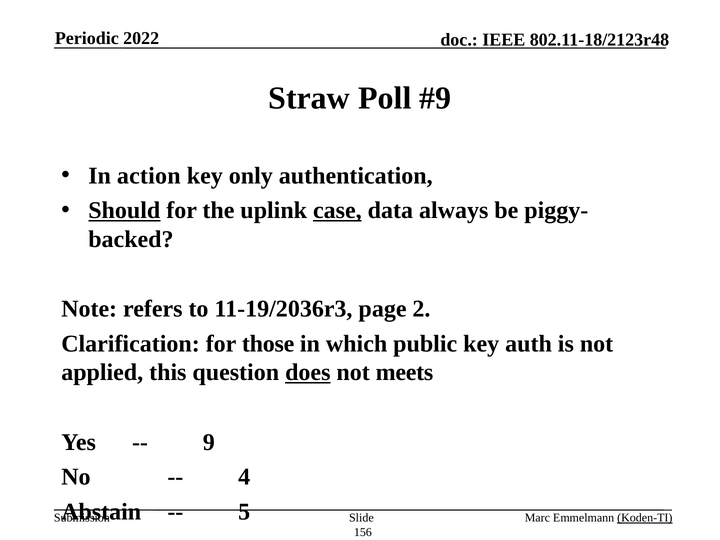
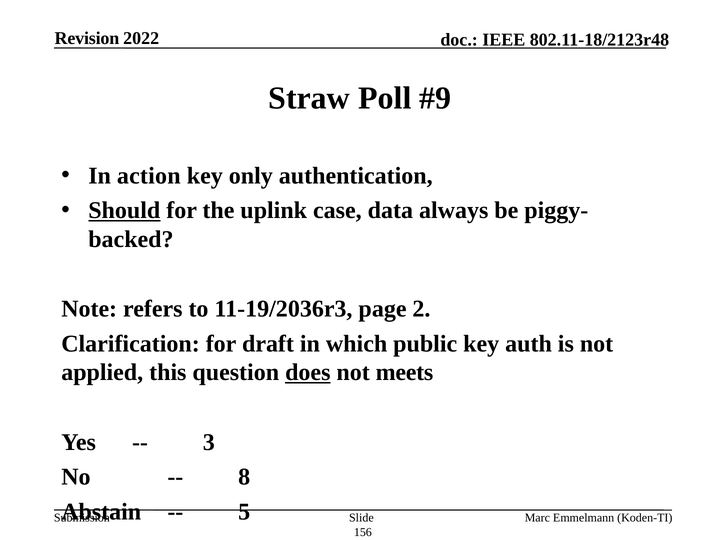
Periodic: Periodic -> Revision
case underline: present -> none
those: those -> draft
9: 9 -> 3
4: 4 -> 8
Koden-TI underline: present -> none
